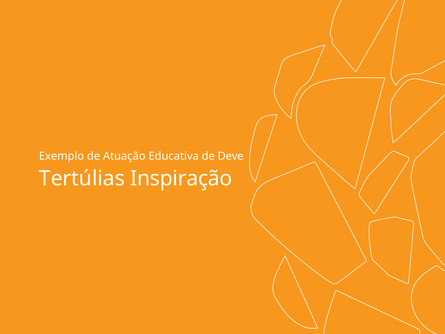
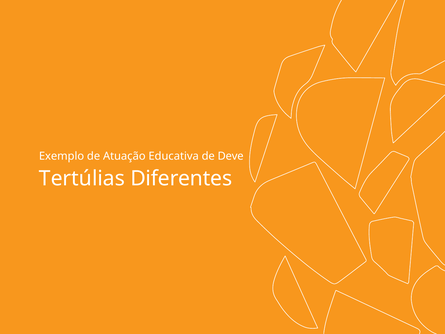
Inspiração: Inspiração -> Diferentes
